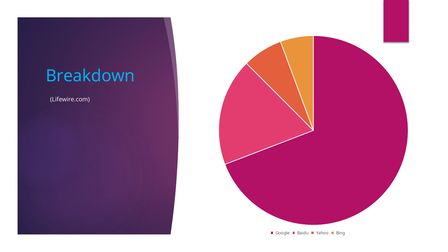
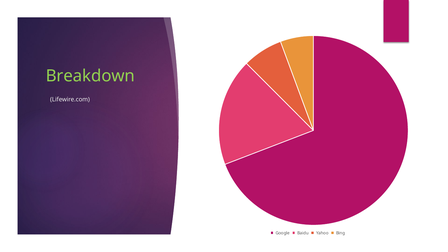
Breakdown colour: light blue -> light green
